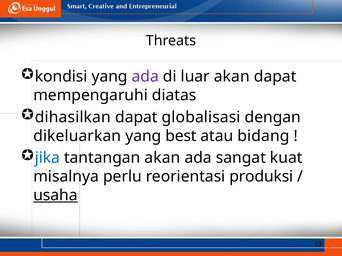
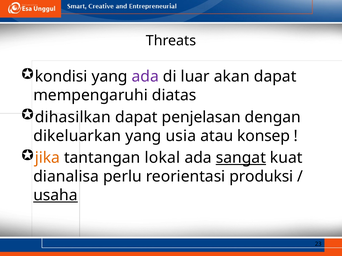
globalisasi: globalisasi -> penjelasan
best: best -> usia
bidang: bidang -> konsep
jika colour: blue -> orange
tantangan akan: akan -> lokal
sangat underline: none -> present
misalnya: misalnya -> dianalisa
